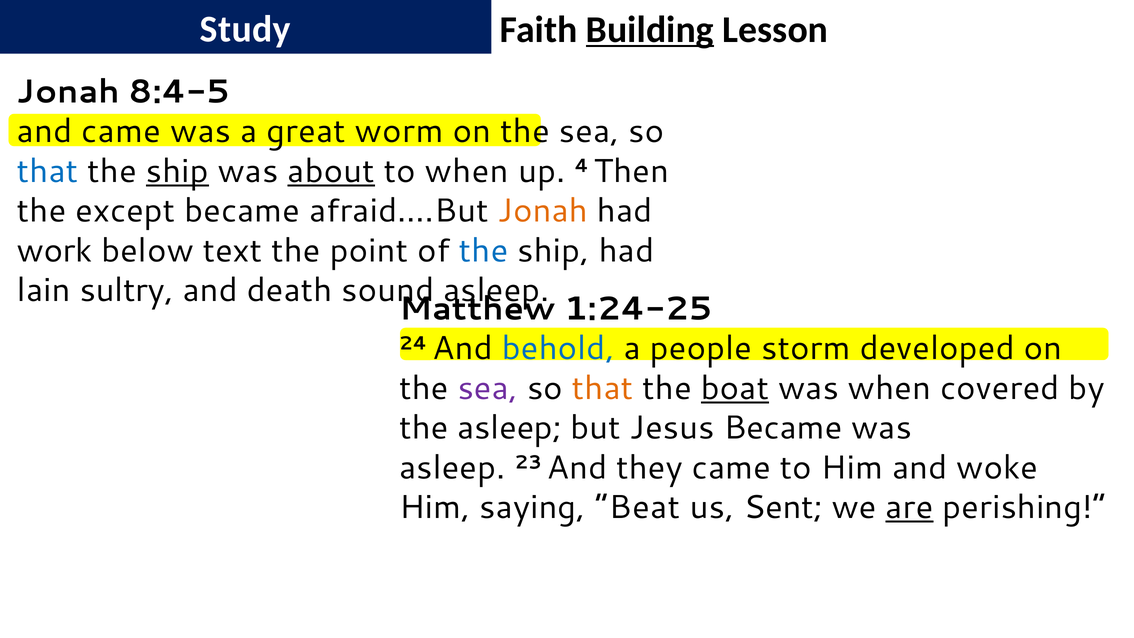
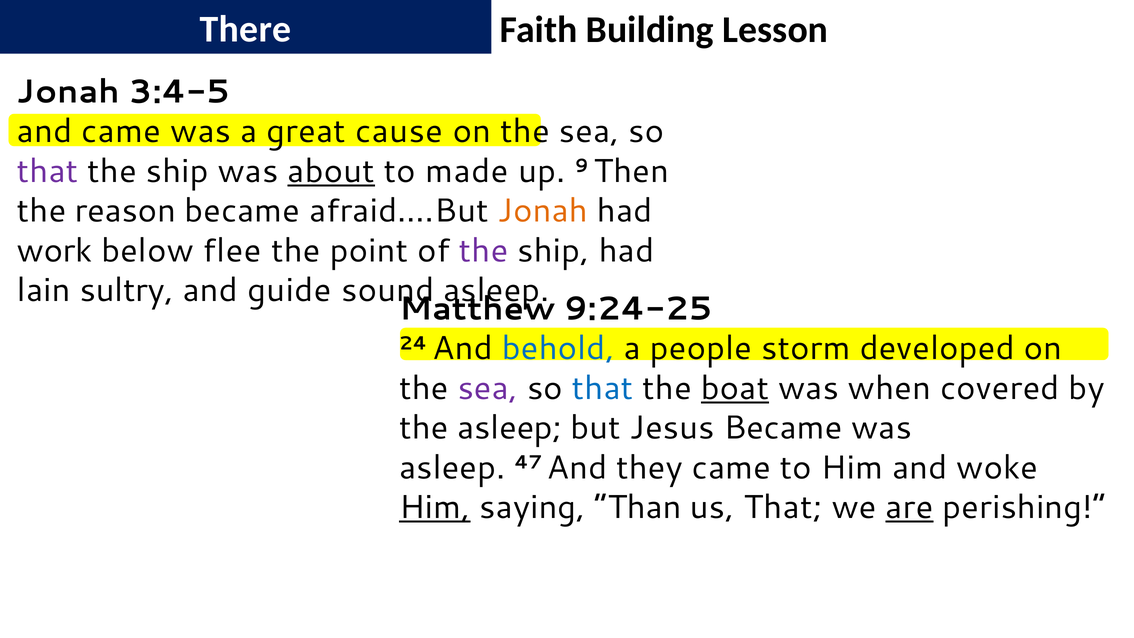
Study: Study -> There
Building underline: present -> none
8:4-5: 8:4-5 -> 3:4-5
worm: worm -> cause
that at (48, 171) colour: blue -> purple
ship at (177, 171) underline: present -> none
to when: when -> made
4: 4 -> 9
except: except -> reason
text: text -> flee
the at (484, 251) colour: blue -> purple
death: death -> guide
1:24-25: 1:24-25 -> 9:24-25
that at (603, 388) colour: orange -> blue
23: 23 -> 47
Him at (435, 507) underline: none -> present
Beat: Beat -> Than
us Sent: Sent -> That
